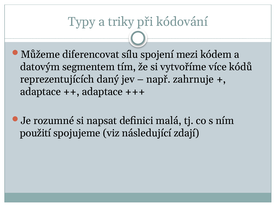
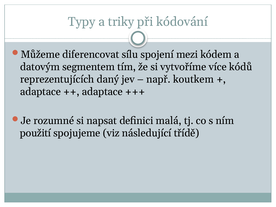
zahrnuje: zahrnuje -> koutkem
zdají: zdají -> třídě
